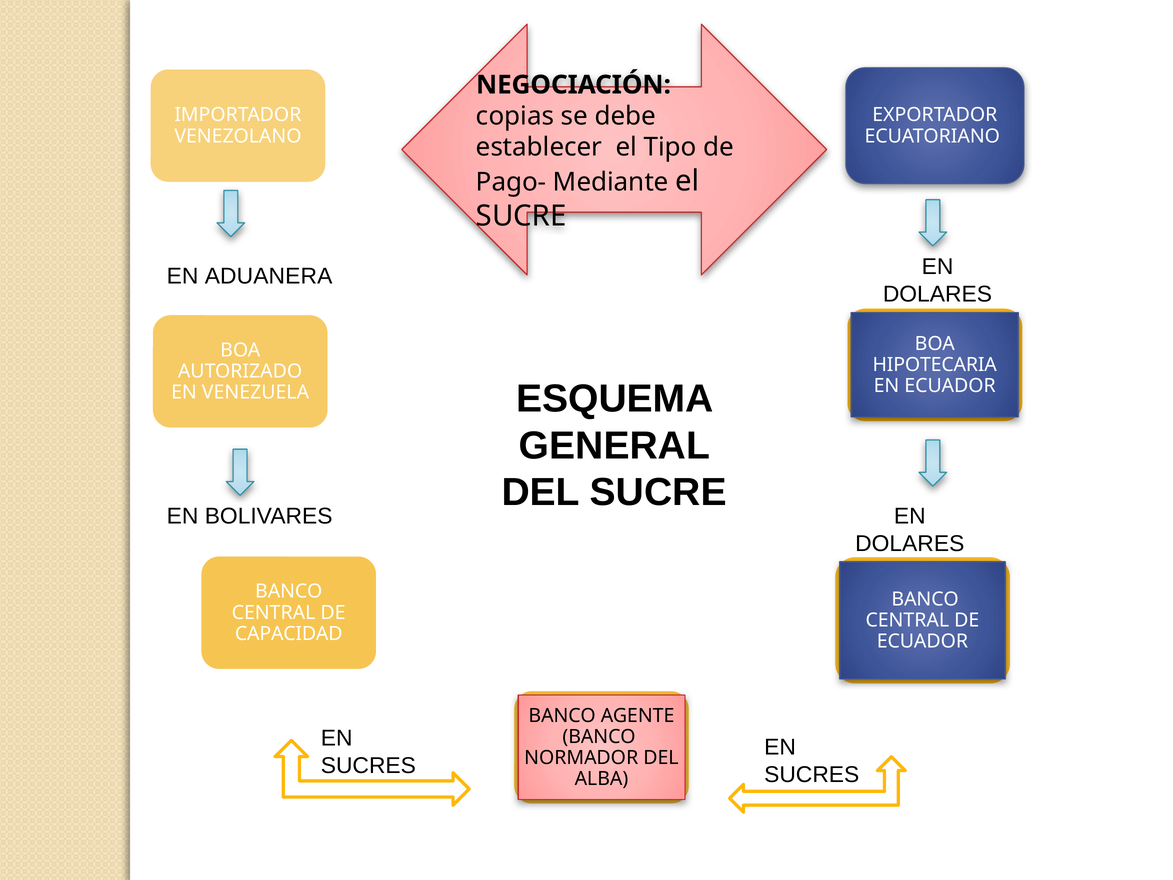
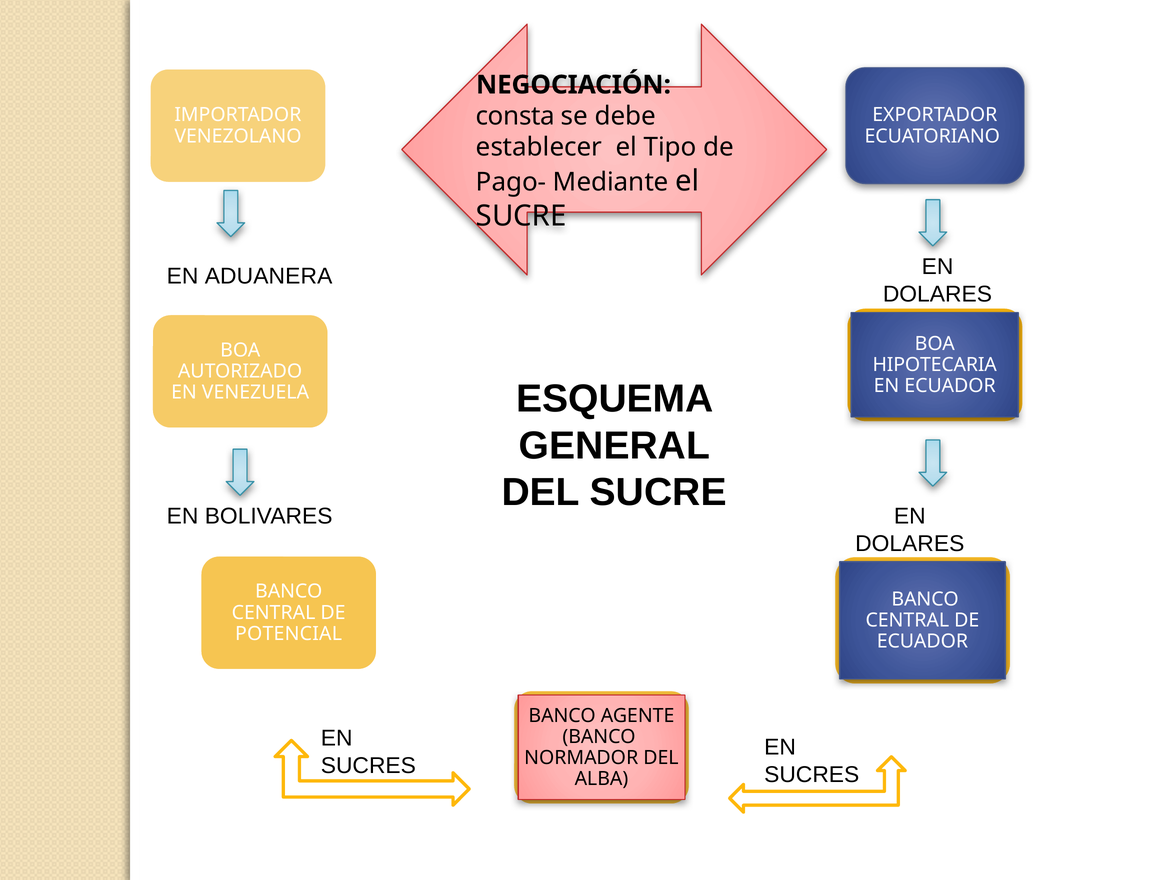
copias: copias -> consta
CAPACIDAD: CAPACIDAD -> POTENCIAL
